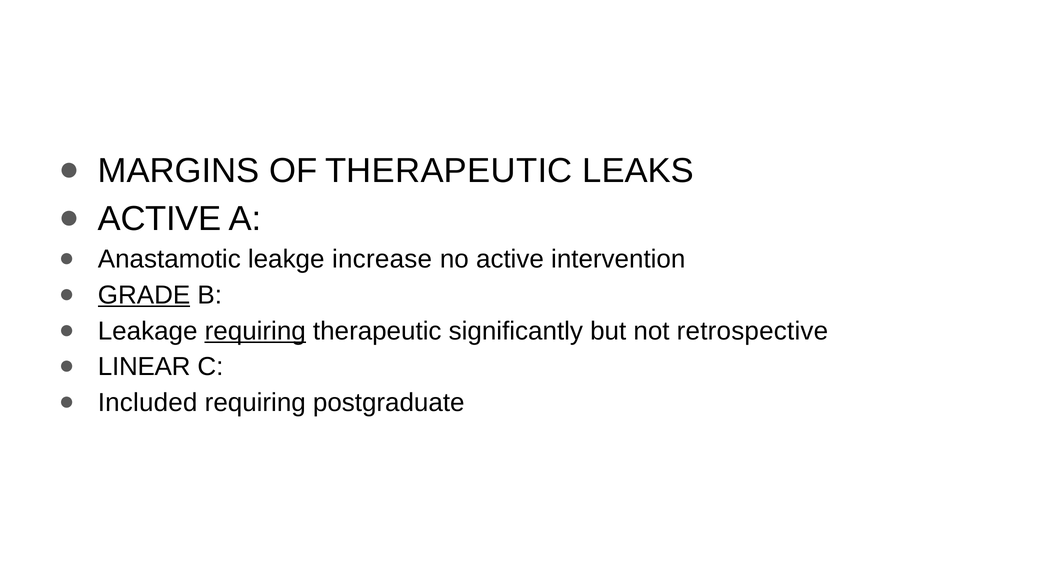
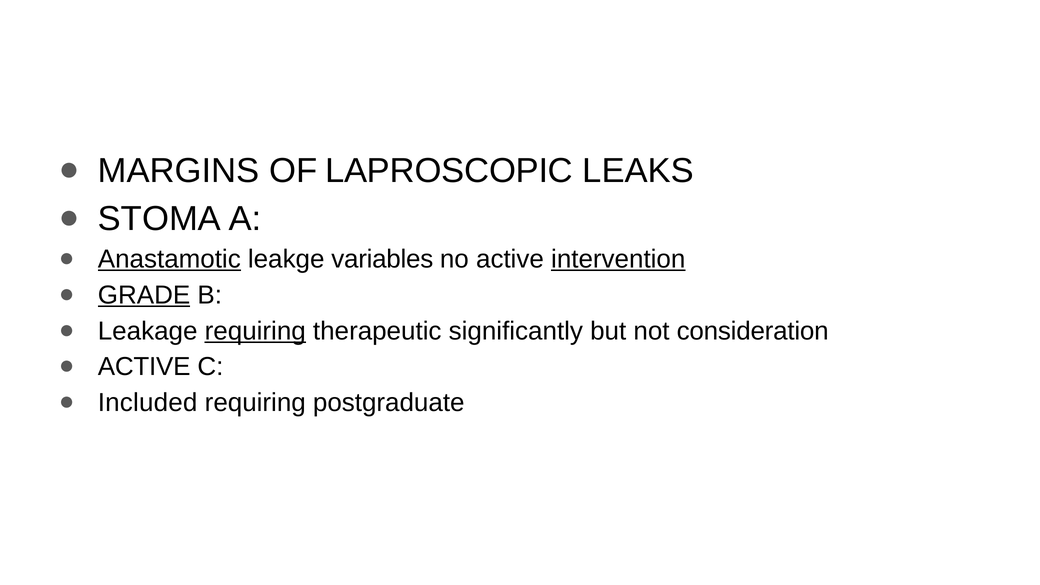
OF THERAPEUTIC: THERAPEUTIC -> LAPROSCOPIC
ACTIVE at (160, 219): ACTIVE -> STOMA
Anastamotic underline: none -> present
increase: increase -> variables
intervention underline: none -> present
retrospective: retrospective -> consideration
LINEAR at (144, 367): LINEAR -> ACTIVE
